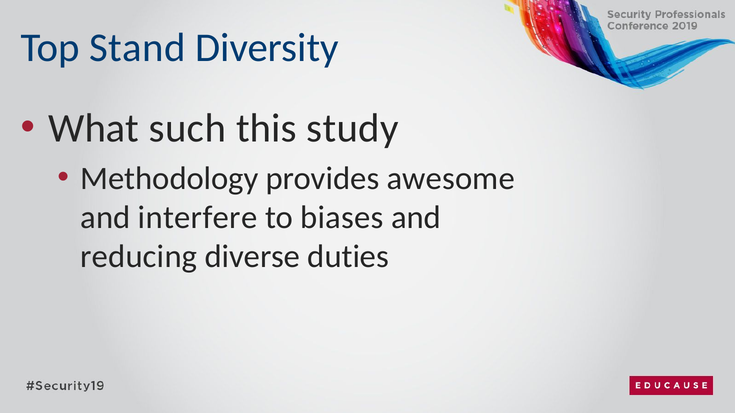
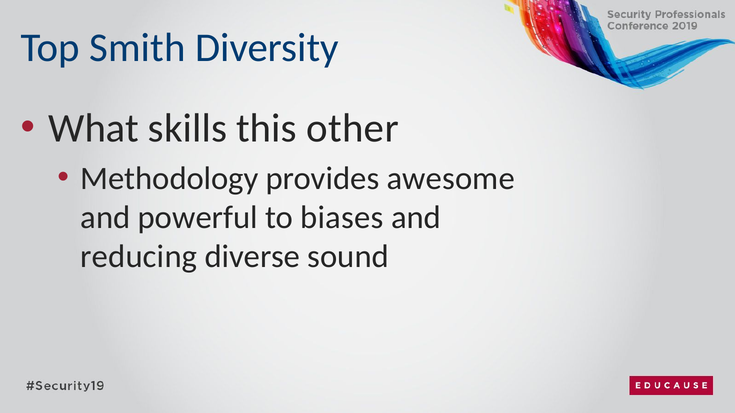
Stand: Stand -> Smith
such: such -> skills
study: study -> other
interfere: interfere -> powerful
duties: duties -> sound
